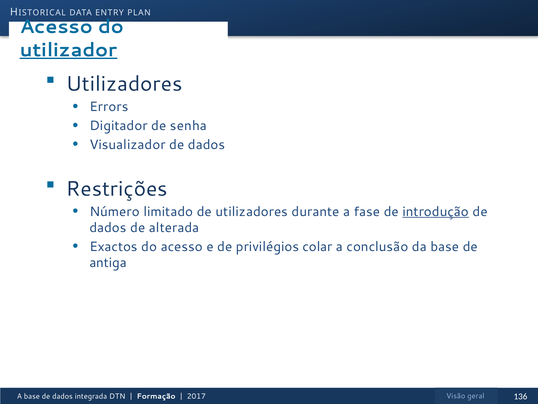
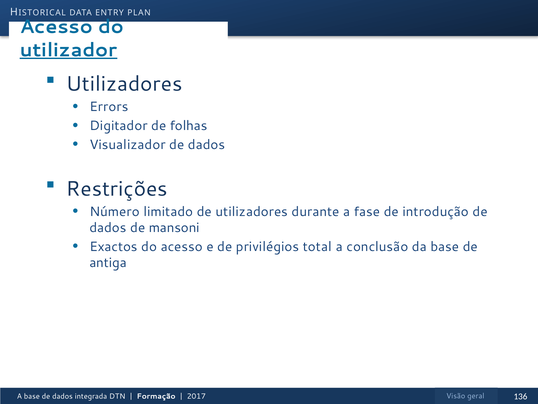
senha: senha -> folhas
introdução underline: present -> none
alterada: alterada -> mansoni
colar: colar -> total
